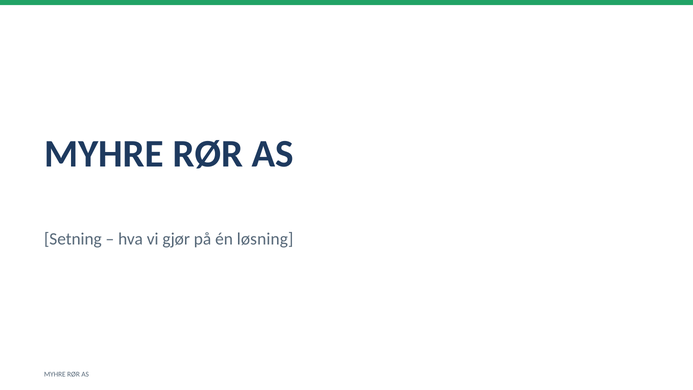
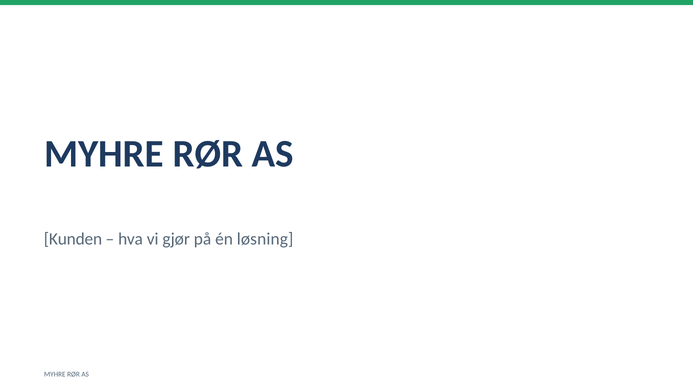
Setning: Setning -> Kunden
